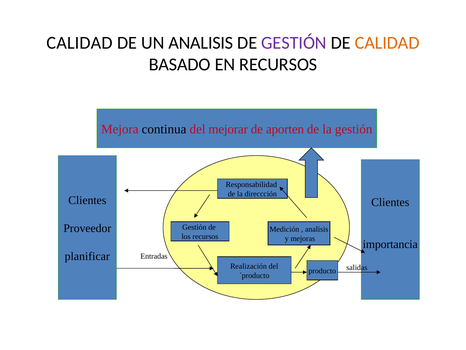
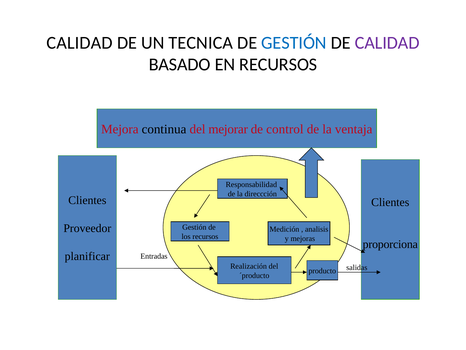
UN ANALISIS: ANALISIS -> TECNICA
GESTIÓN at (294, 43) colour: purple -> blue
CALIDAD at (387, 43) colour: orange -> purple
aporten: aporten -> control
la gestión: gestión -> ventaja
importancia: importancia -> proporciona
